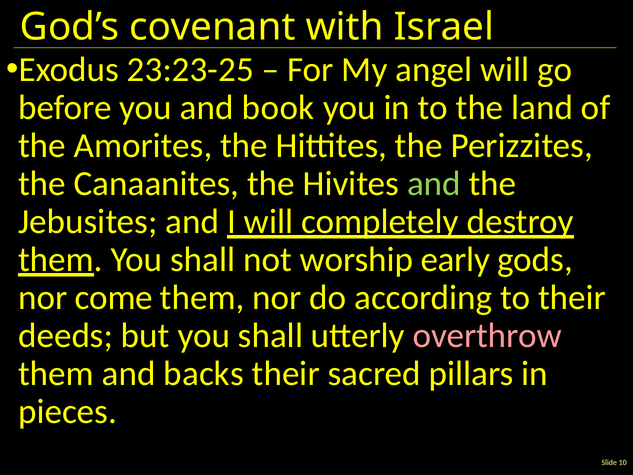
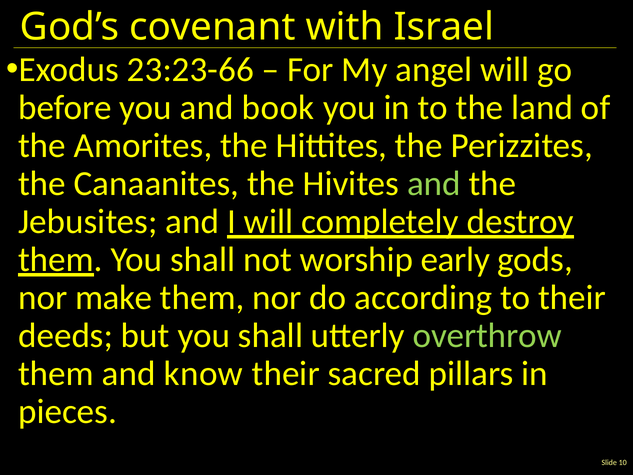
23:23-25: 23:23-25 -> 23:23-66
come: come -> make
overthrow colour: pink -> light green
backs: backs -> know
